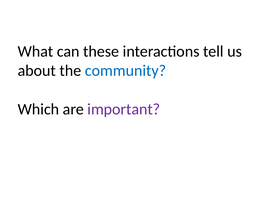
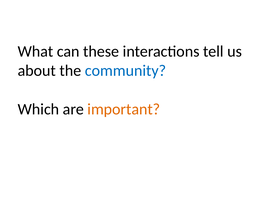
important colour: purple -> orange
